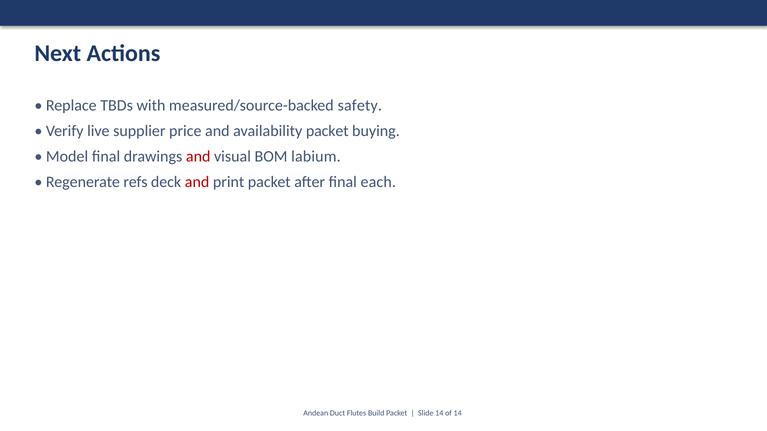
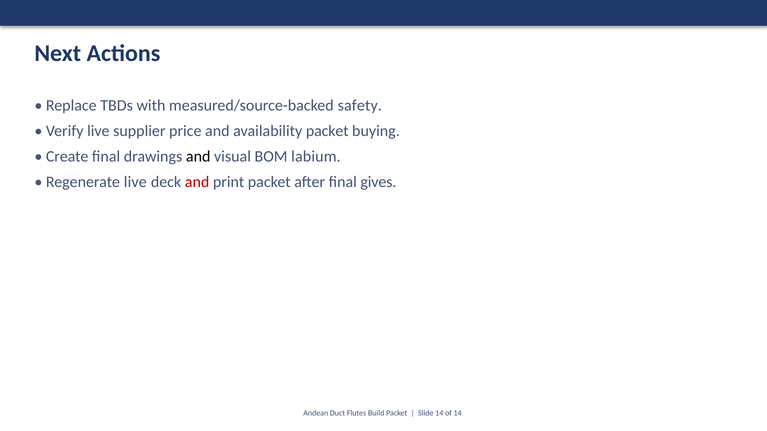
Model: Model -> Create
and at (198, 157) colour: red -> black
Regenerate refs: refs -> live
each: each -> gives
